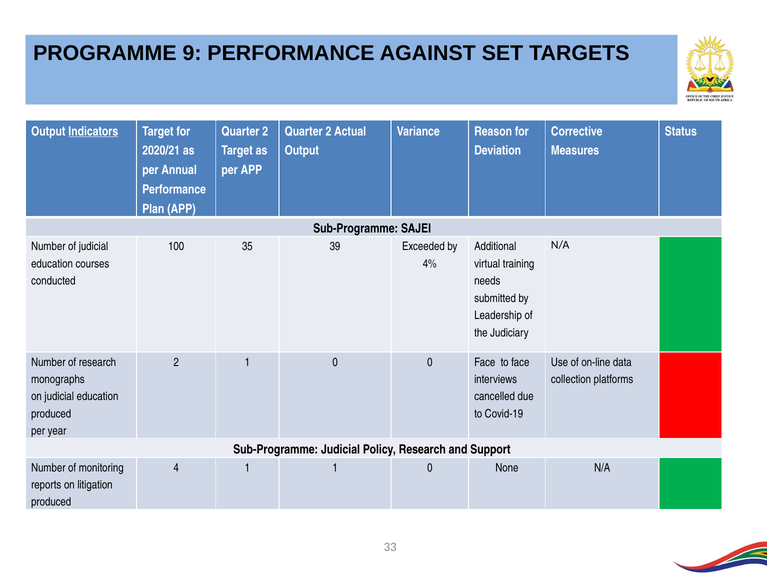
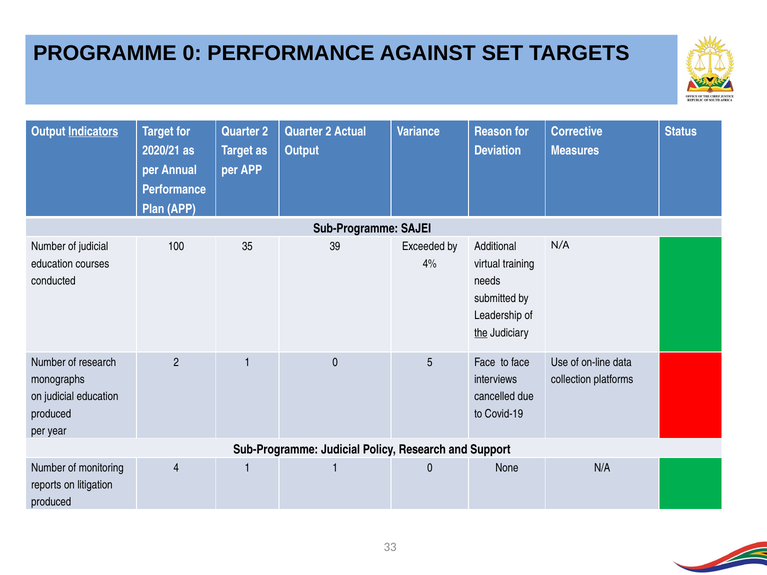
PROGRAMME 9: 9 -> 0
the underline: none -> present
0 0: 0 -> 5
